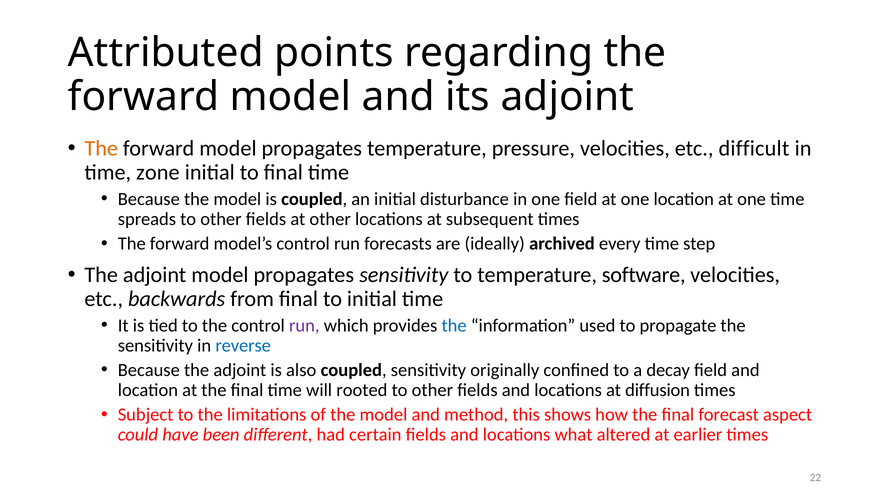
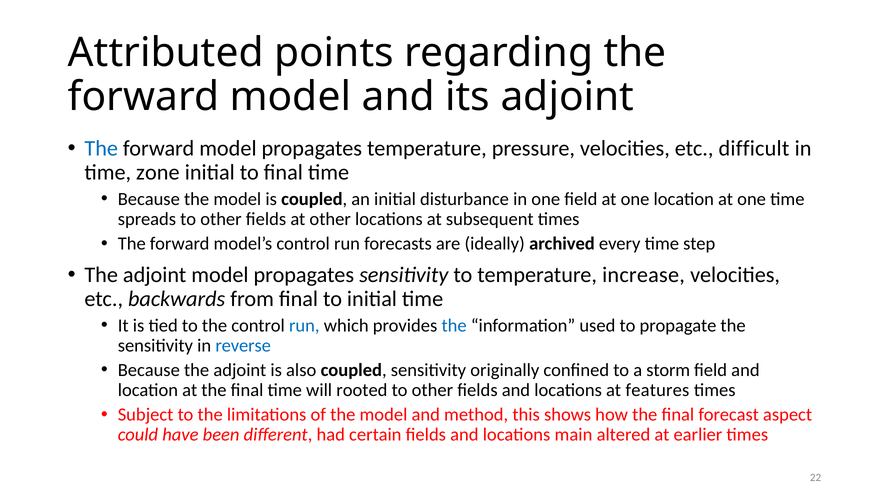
The at (101, 148) colour: orange -> blue
software: software -> increase
run at (304, 325) colour: purple -> blue
decay: decay -> storm
diffusion: diffusion -> features
what: what -> main
